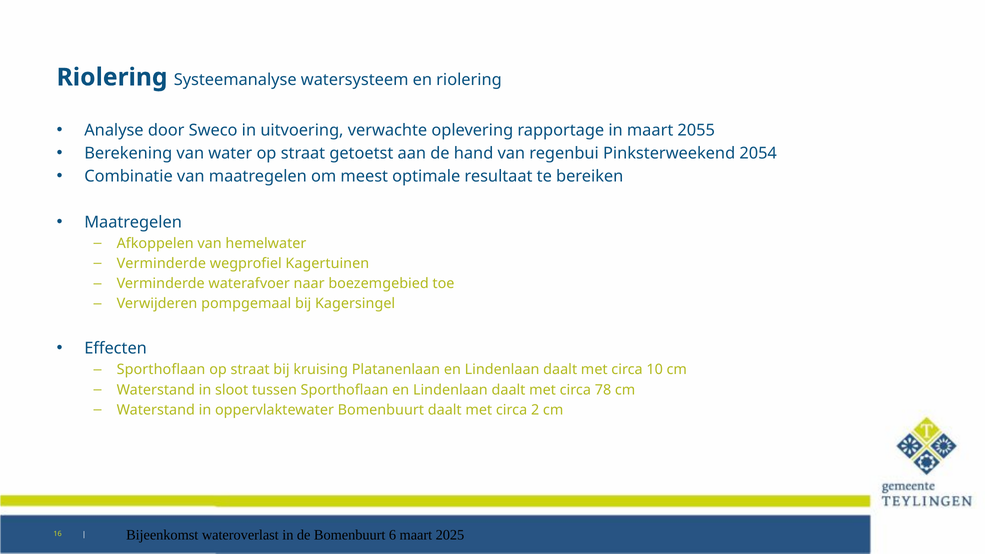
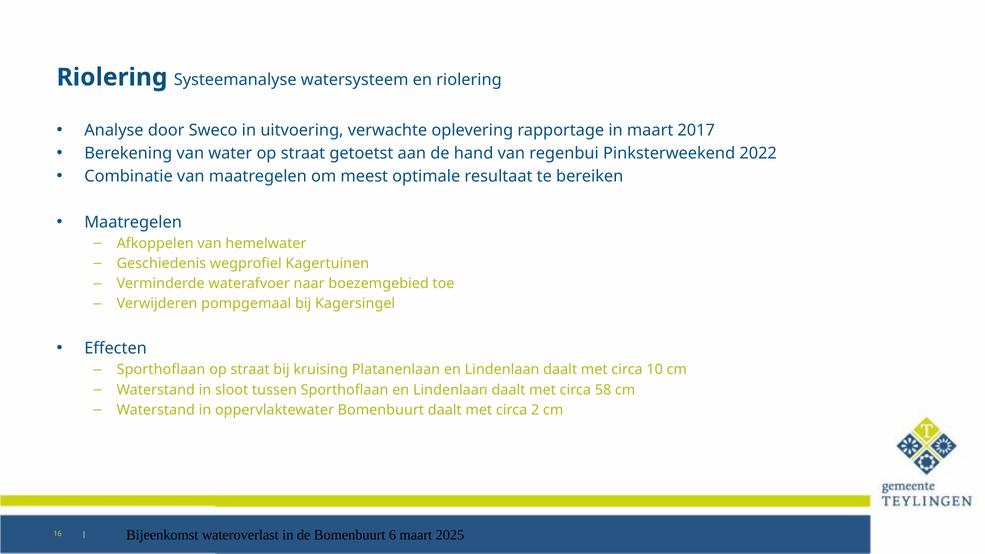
2055: 2055 -> 2017
2054: 2054 -> 2022
Verminderde at (161, 263): Verminderde -> Geschiedenis
78: 78 -> 58
